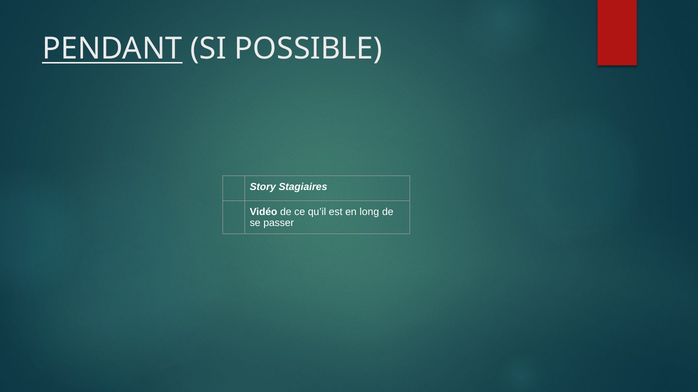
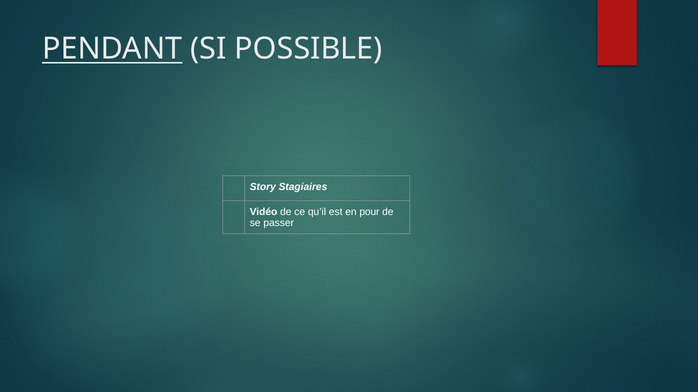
long: long -> pour
